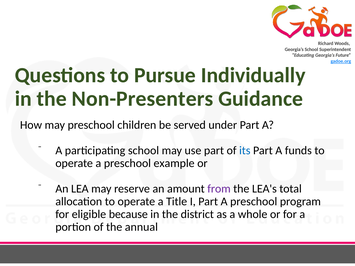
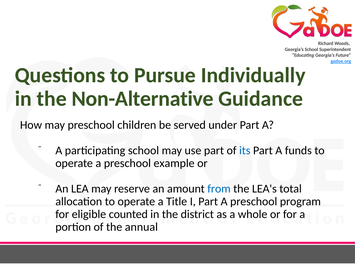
Non-Presenters: Non-Presenters -> Non-Alternative
from colour: purple -> blue
because: because -> counted
